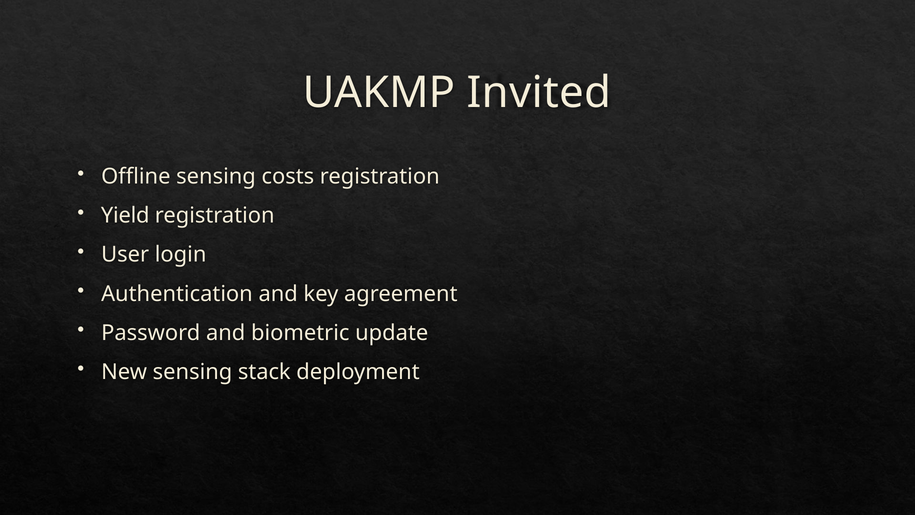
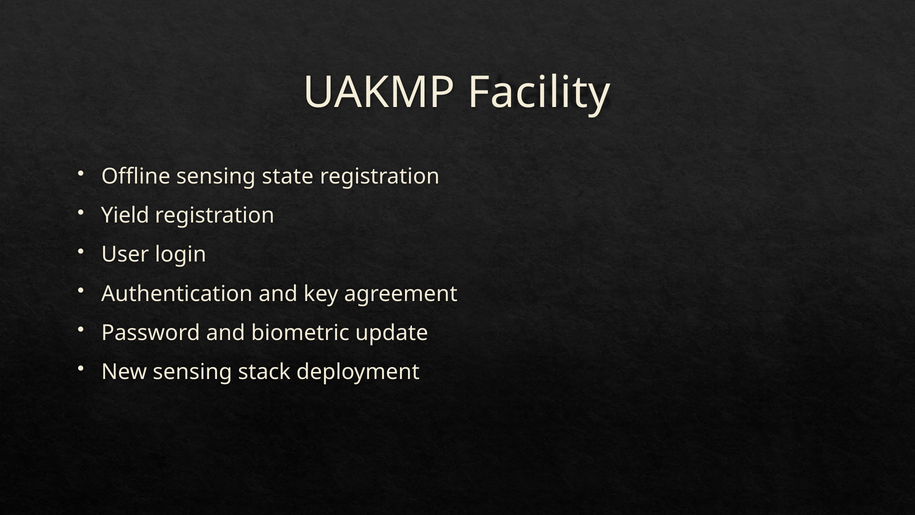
Invited: Invited -> Facility
costs: costs -> state
